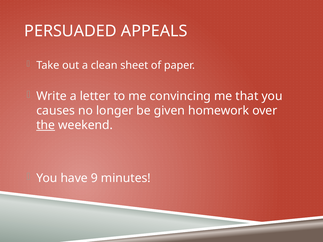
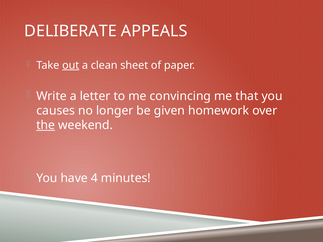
PERSUADED: PERSUADED -> DELIBERATE
out underline: none -> present
9: 9 -> 4
